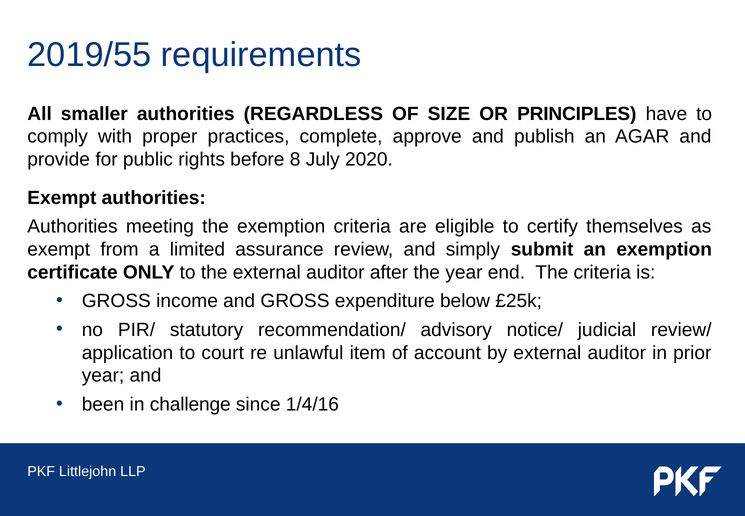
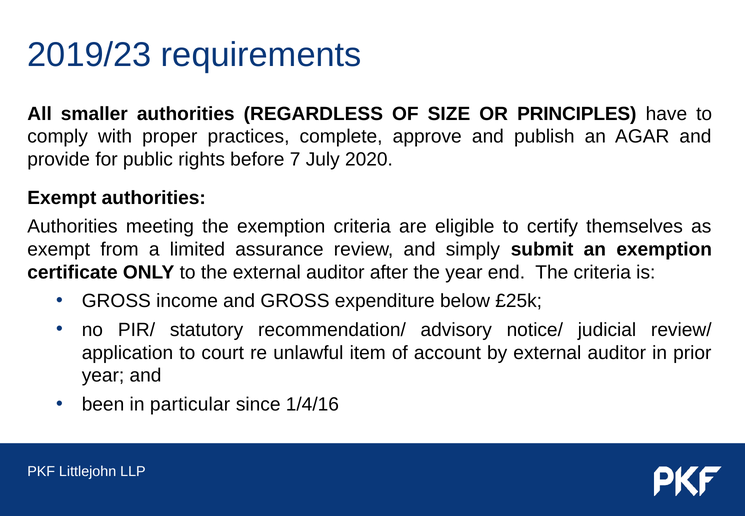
2019/55: 2019/55 -> 2019/23
8: 8 -> 7
challenge: challenge -> particular
